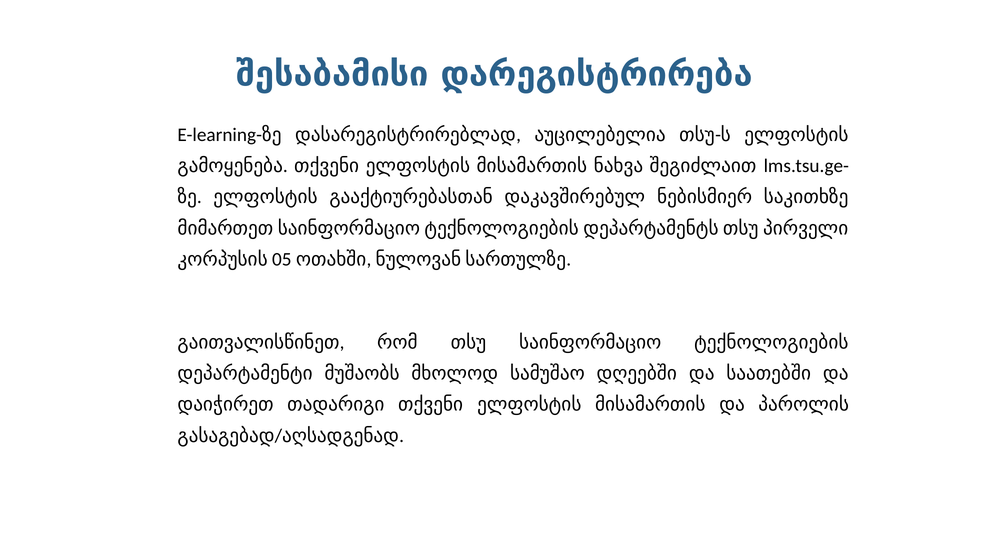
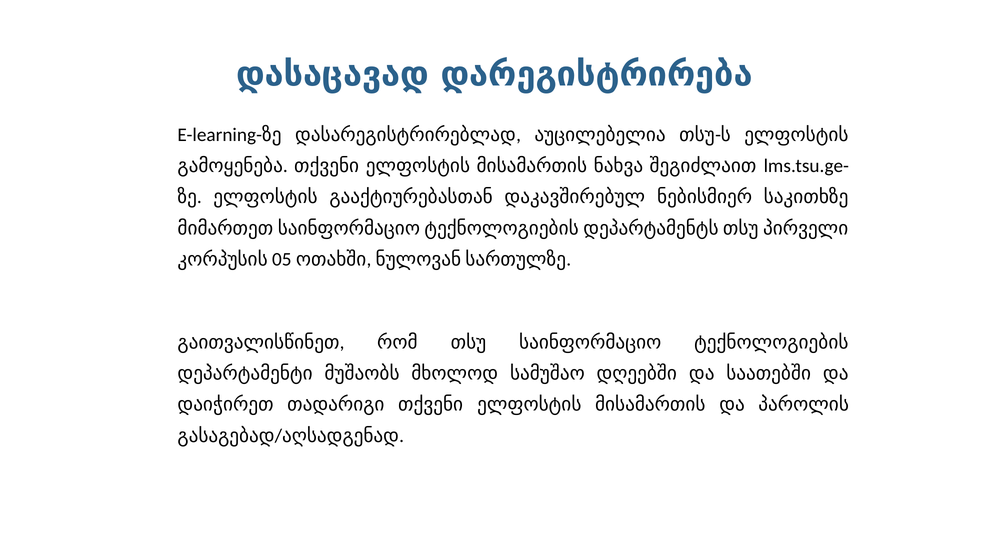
შესაბამისი: შესაბამისი -> დასაცავად
